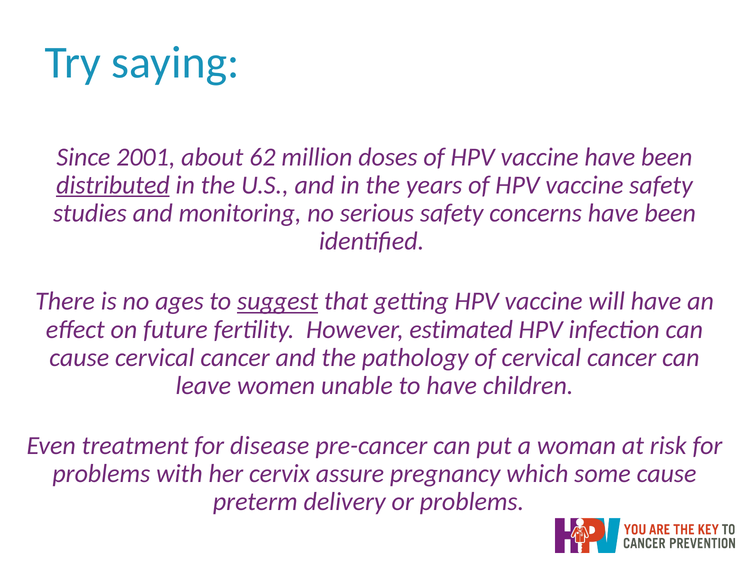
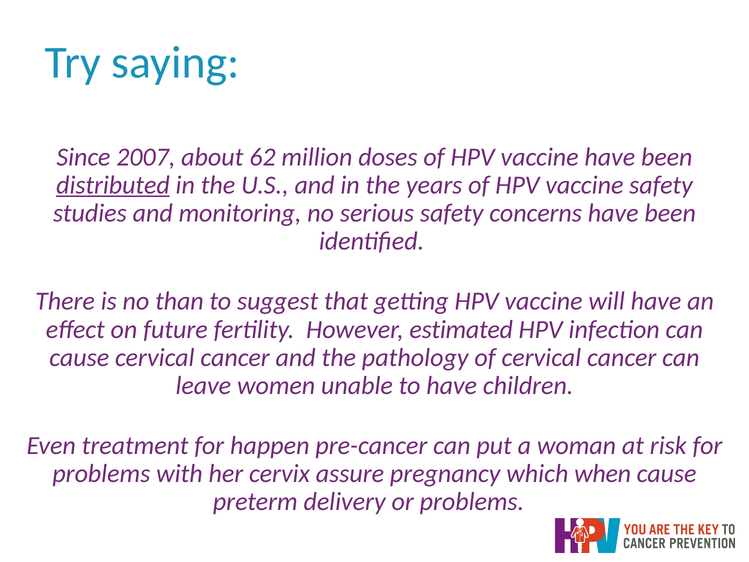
2001: 2001 -> 2007
ages: ages -> than
suggest underline: present -> none
disease: disease -> happen
some: some -> when
